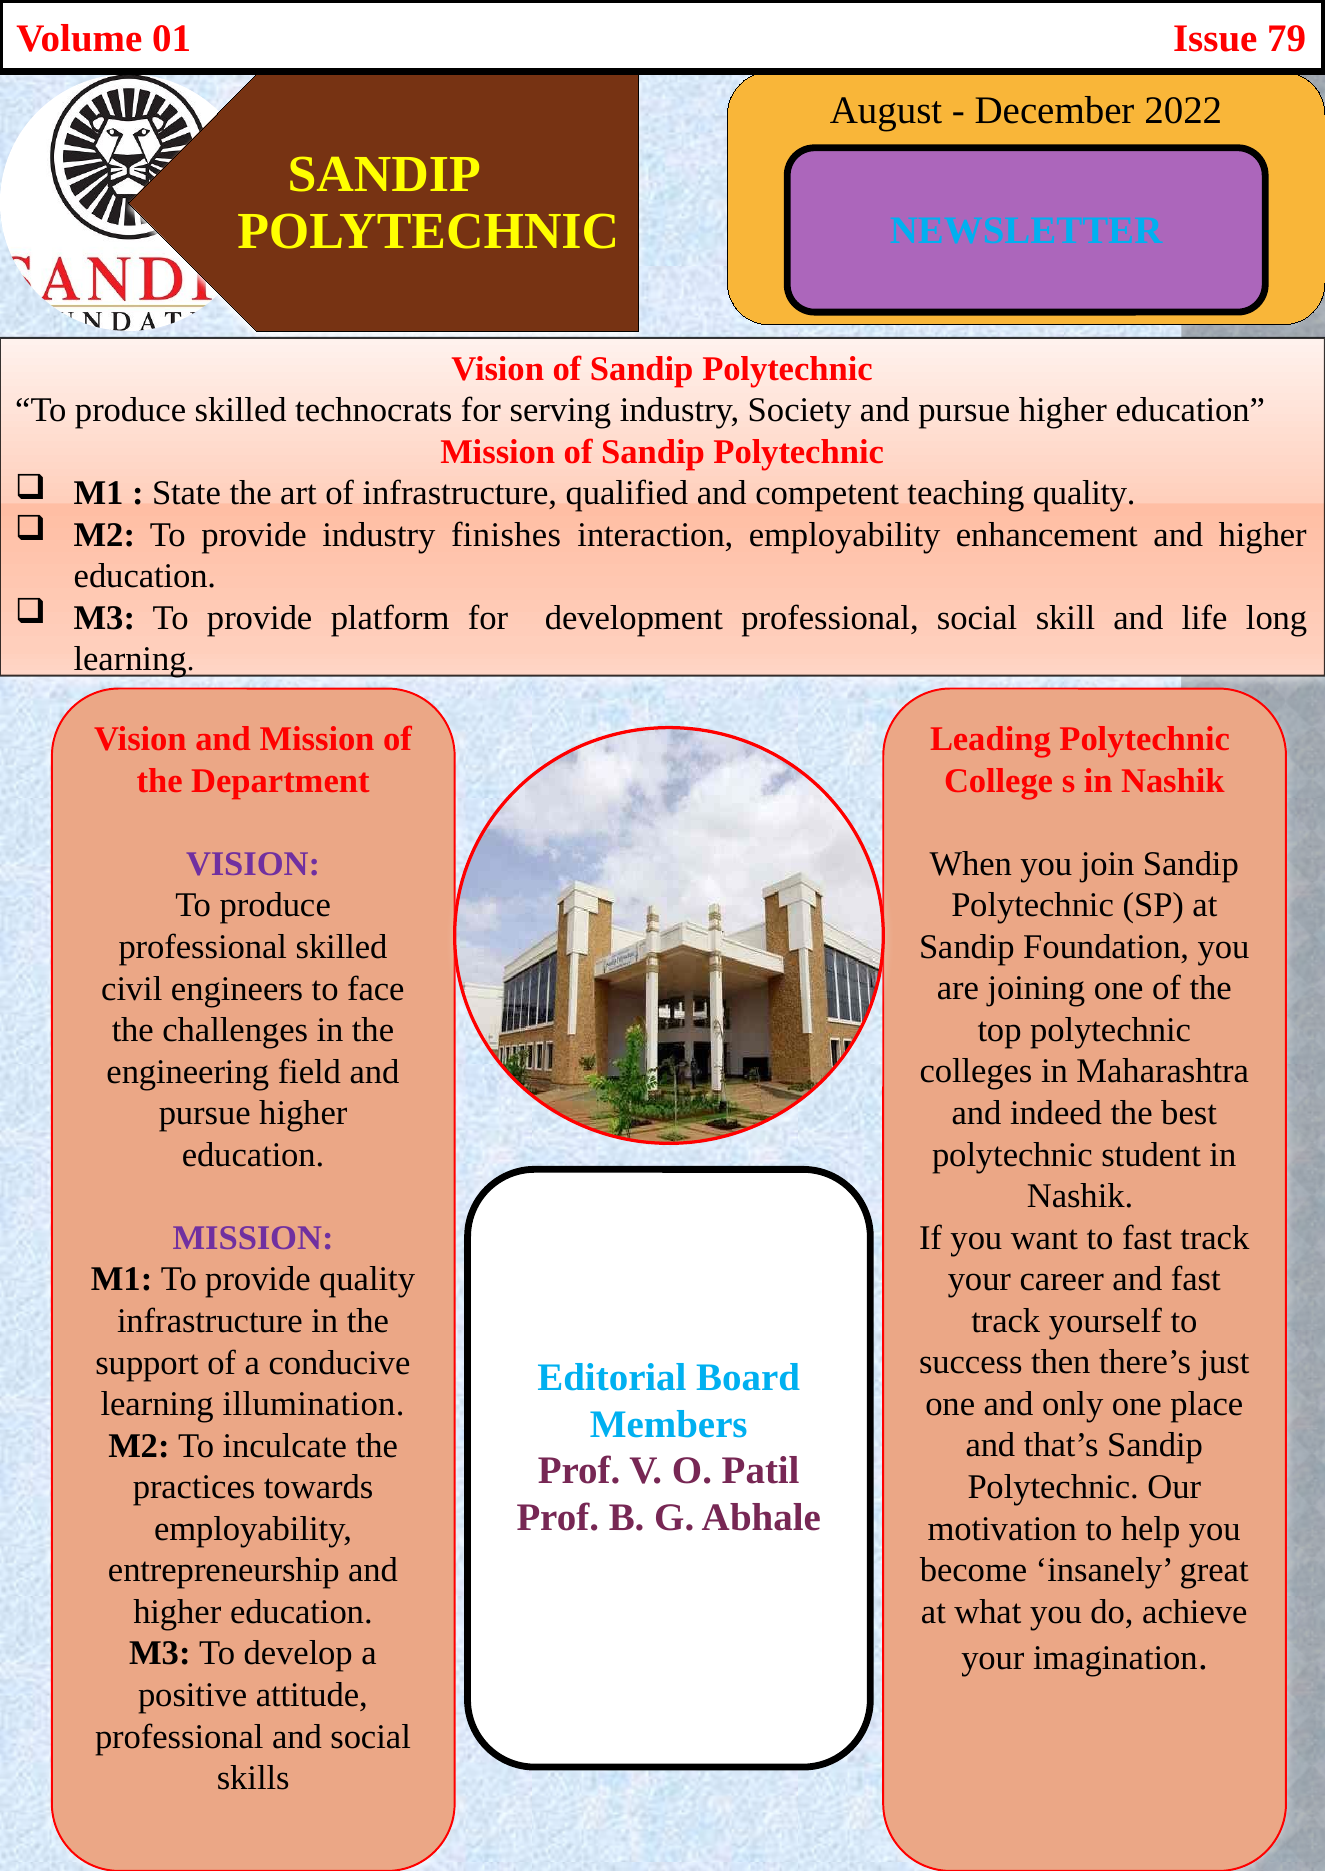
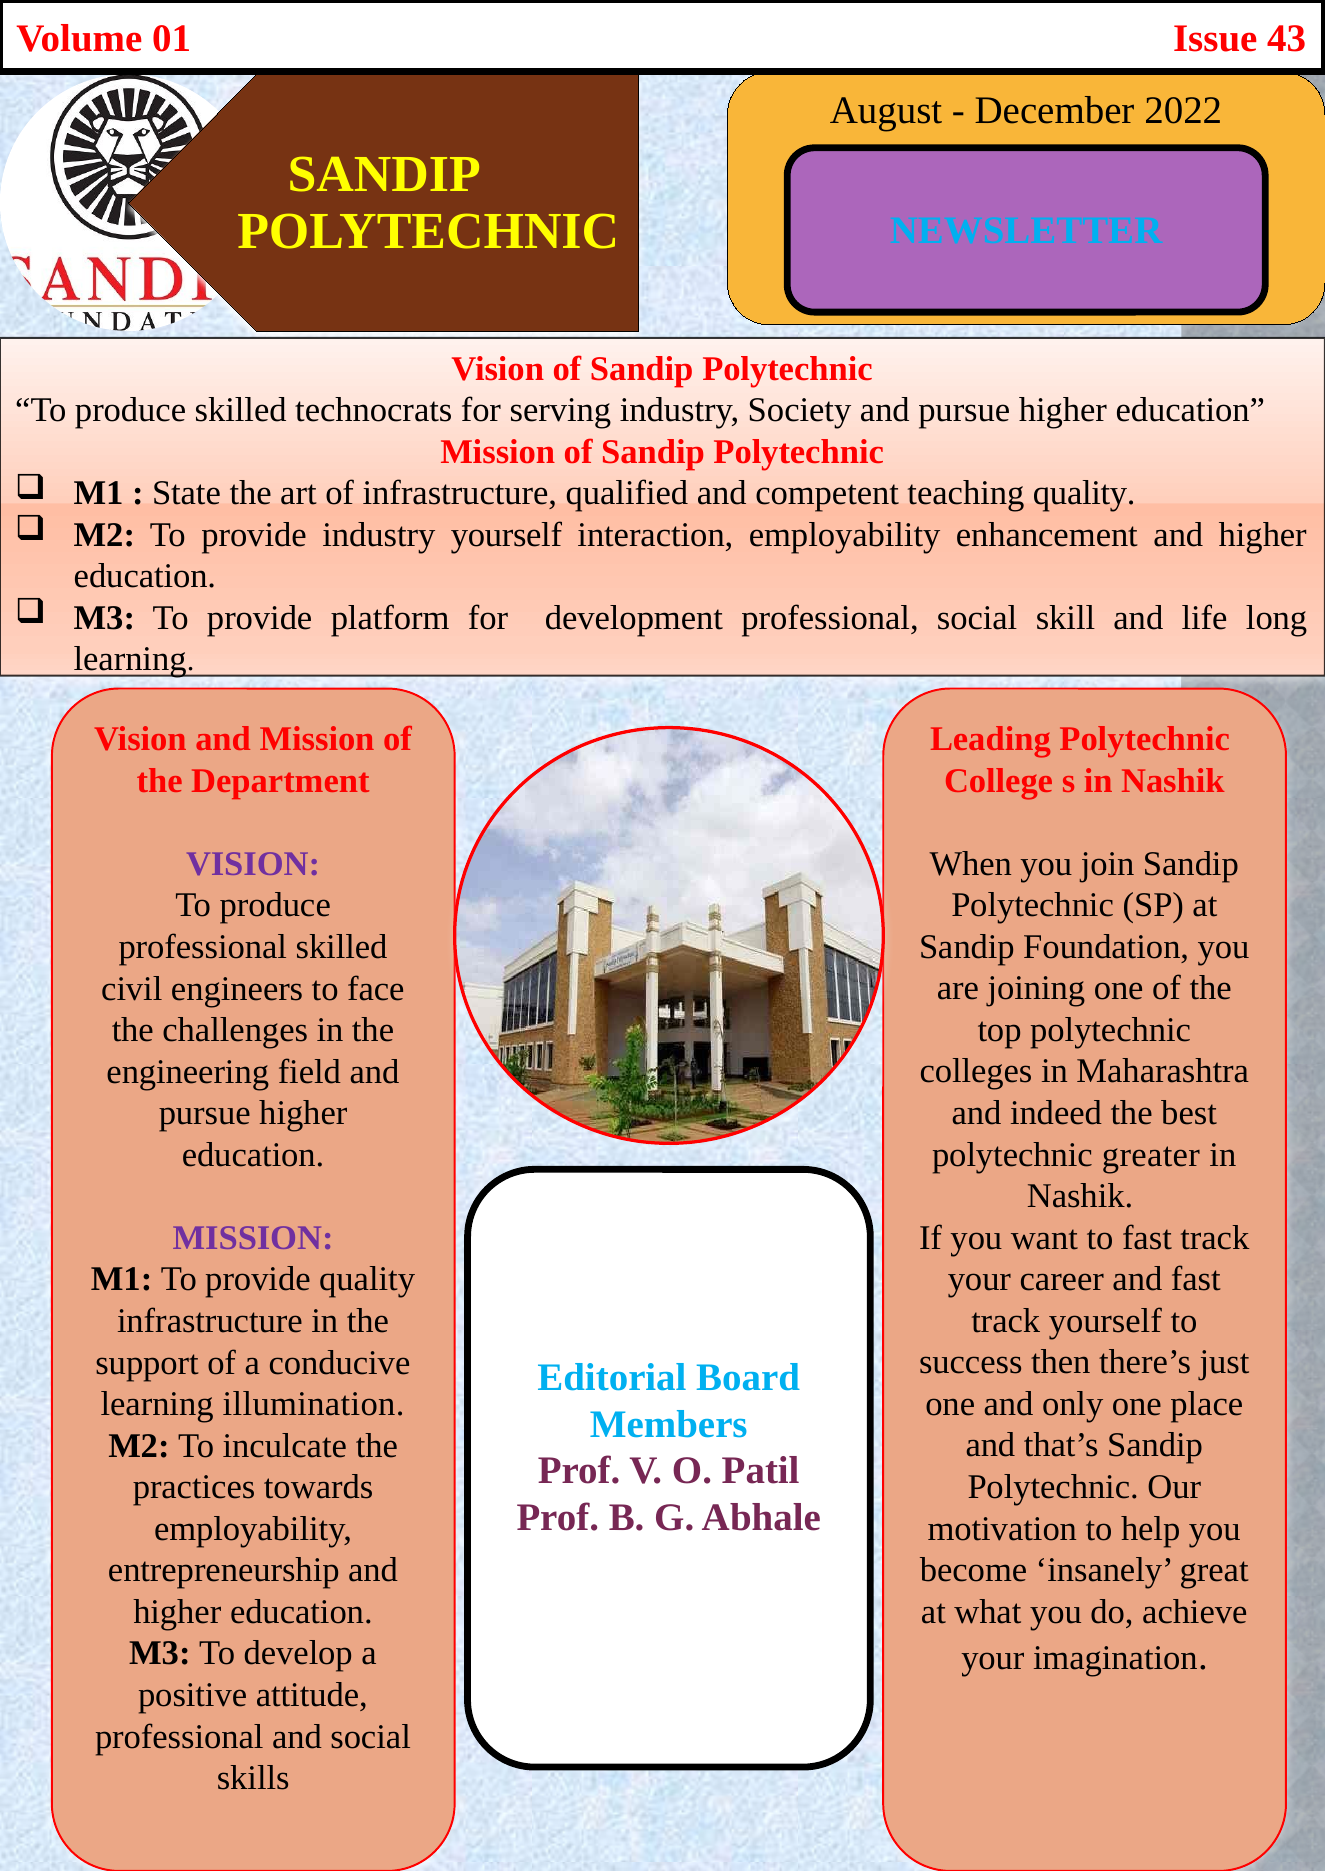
79: 79 -> 43
industry finishes: finishes -> yourself
student: student -> greater
